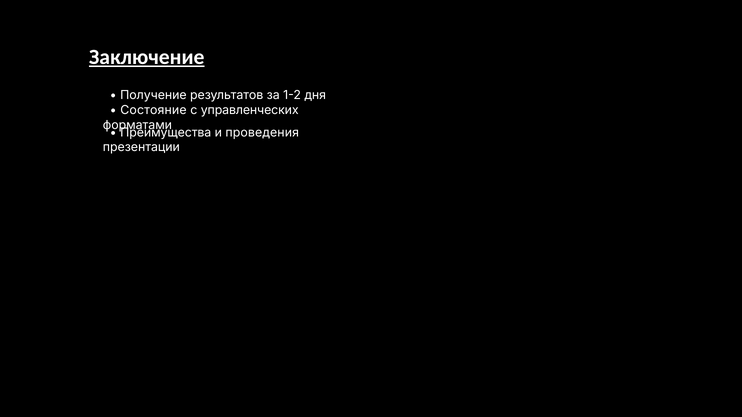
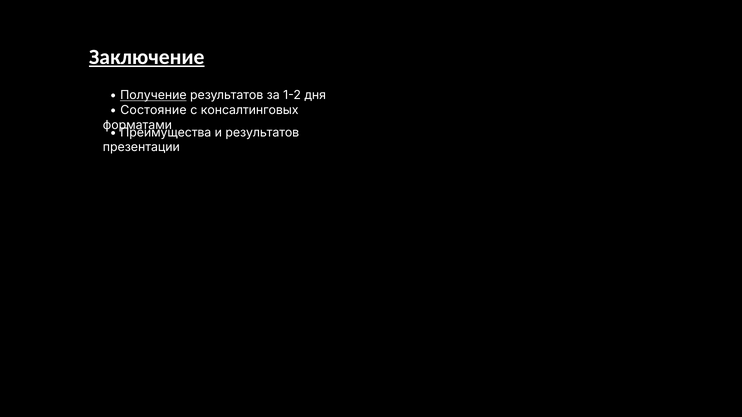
Получение underline: none -> present
управленческих: управленческих -> консалтинговых
и проведения: проведения -> результатов
